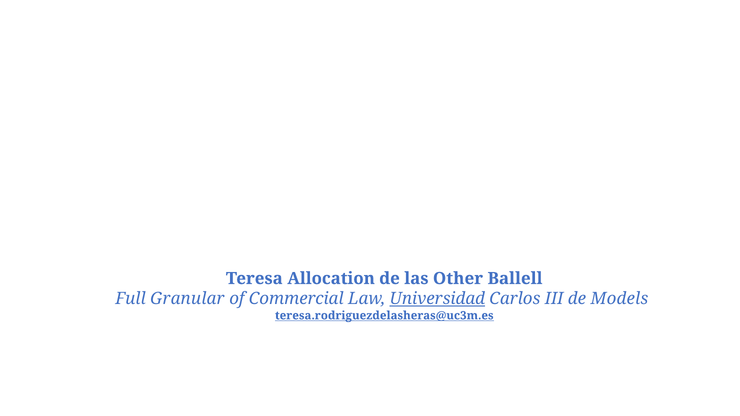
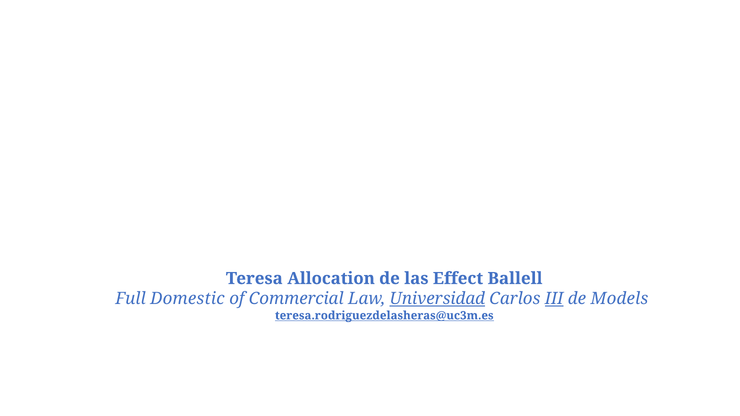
Other: Other -> Effect
Granular: Granular -> Domestic
III underline: none -> present
